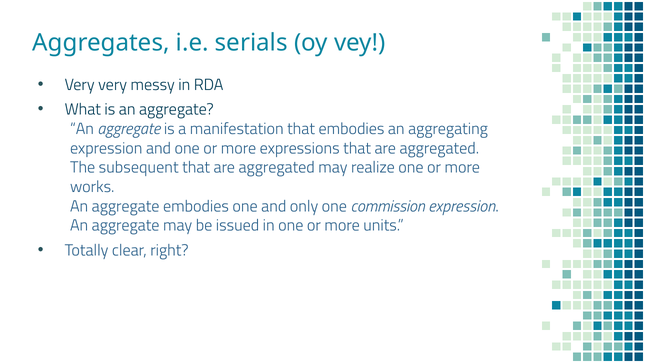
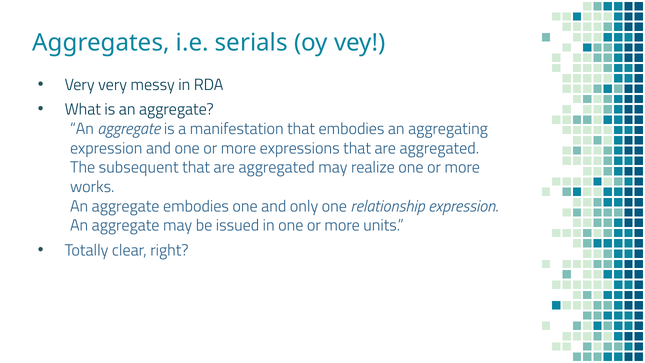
commission: commission -> relationship
